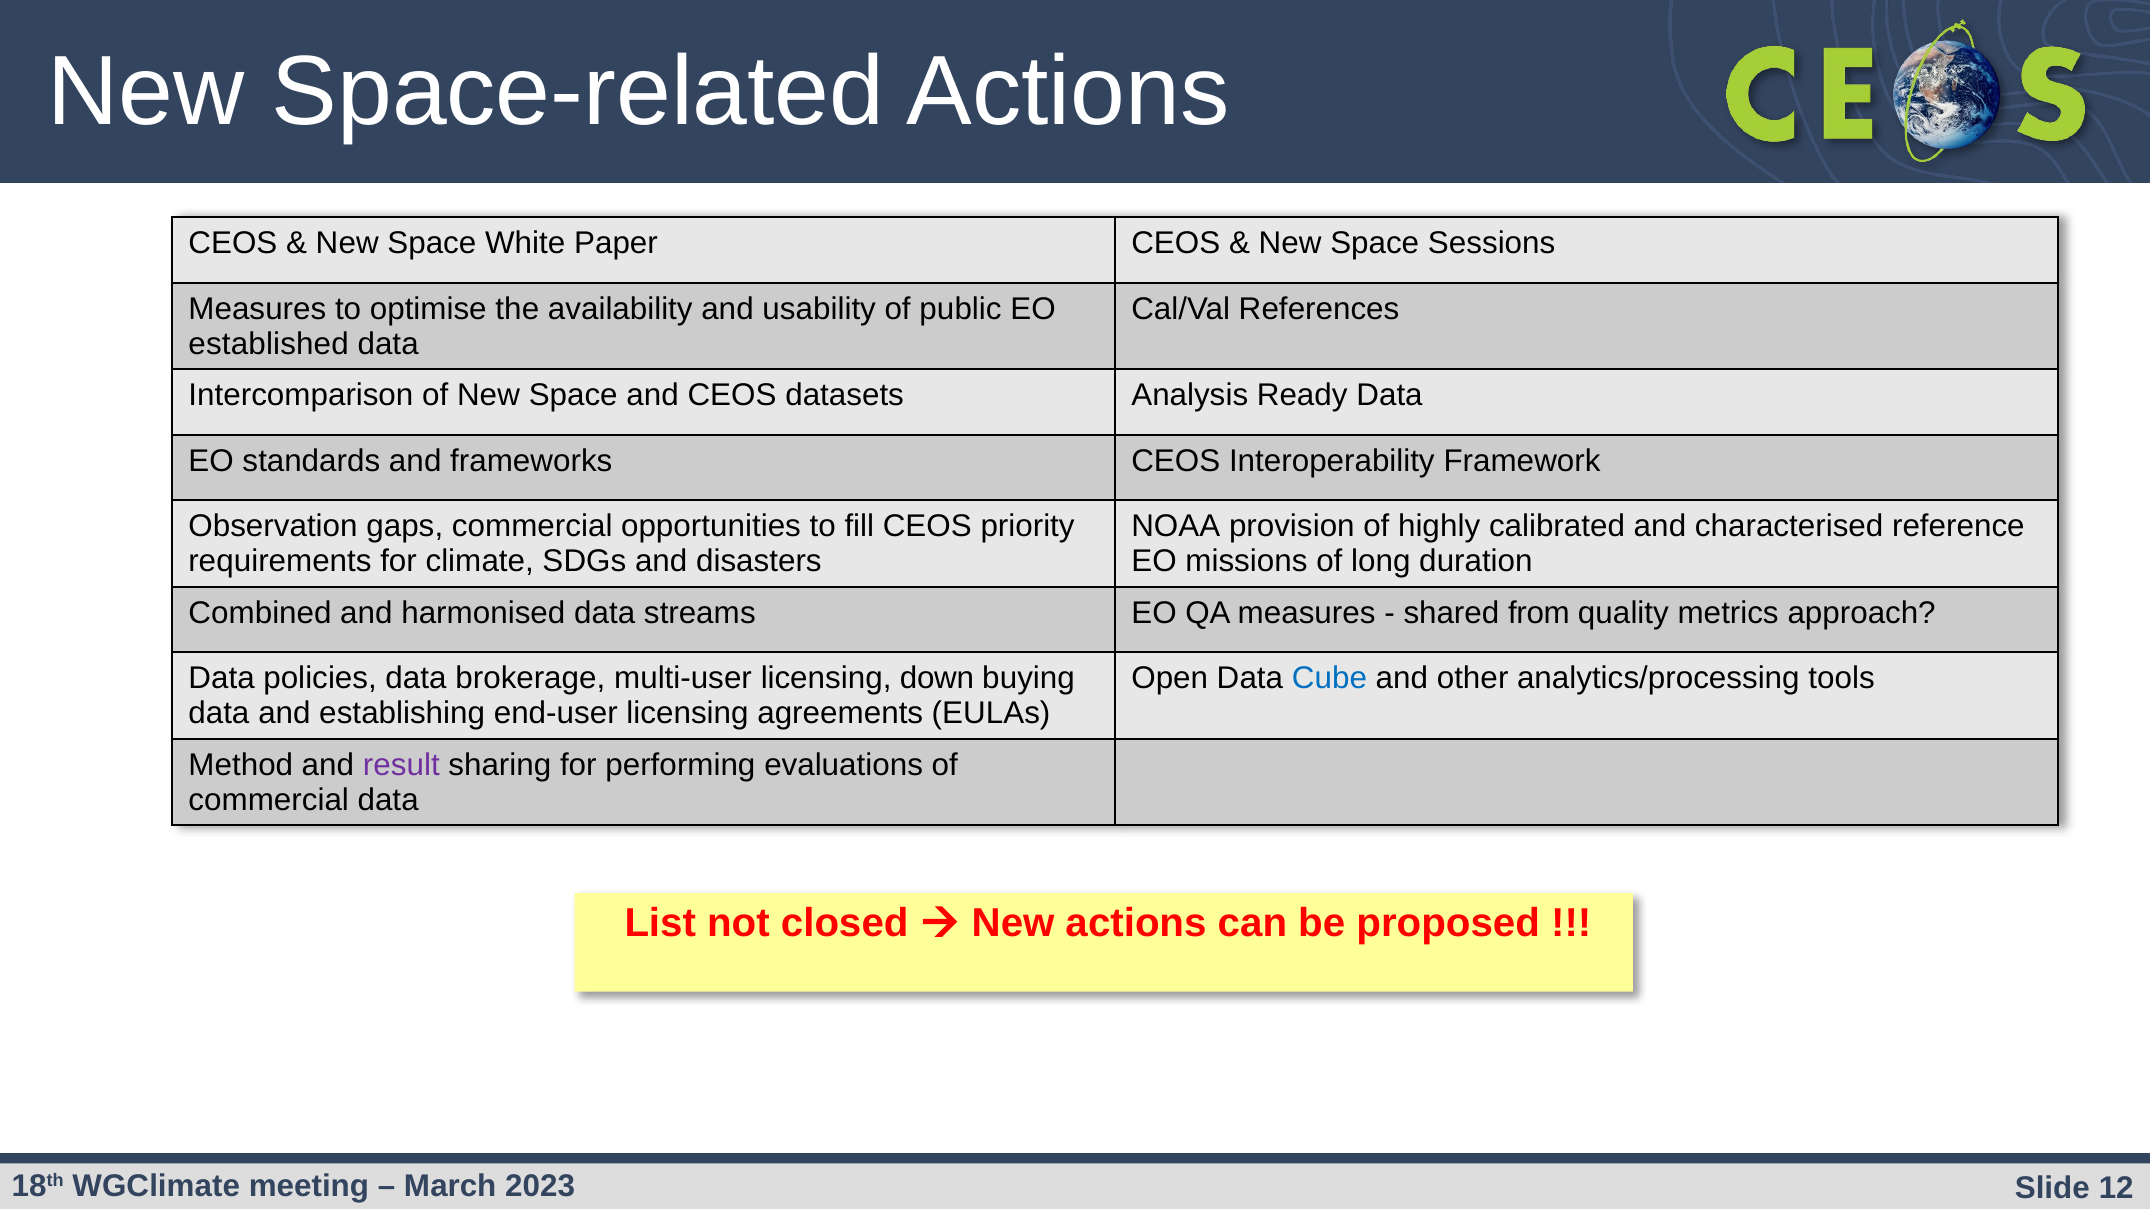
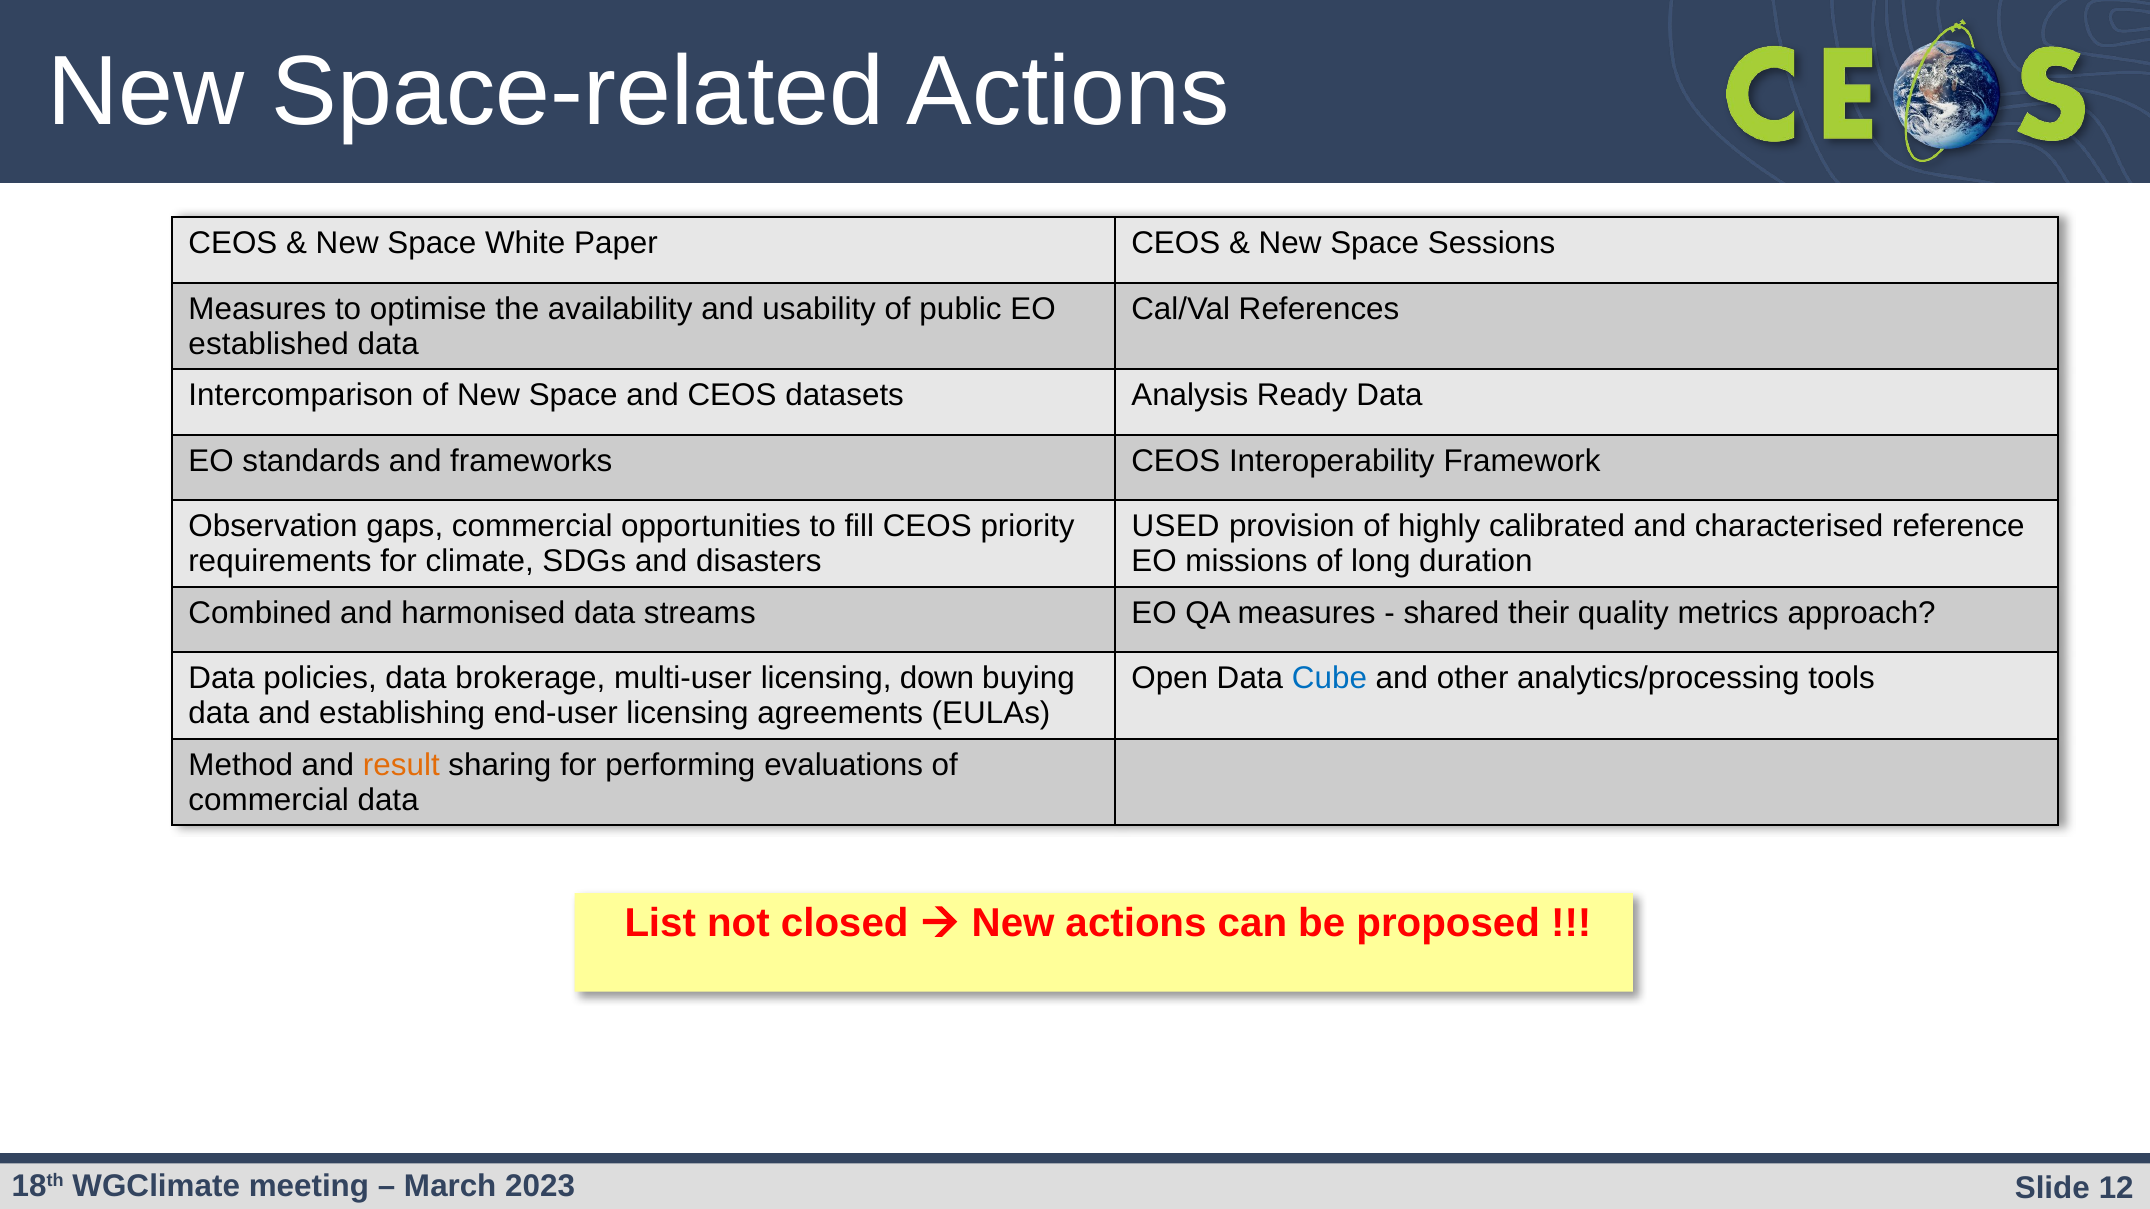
NOAA: NOAA -> USED
from: from -> their
result colour: purple -> orange
